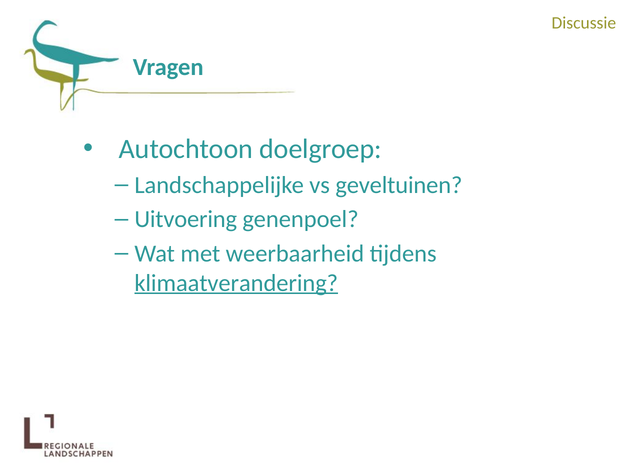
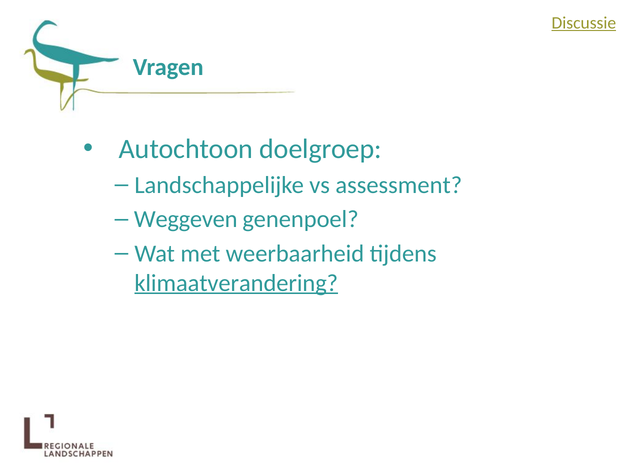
Discussie underline: none -> present
geveltuinen: geveltuinen -> assessment
Uitvoering: Uitvoering -> Weggeven
